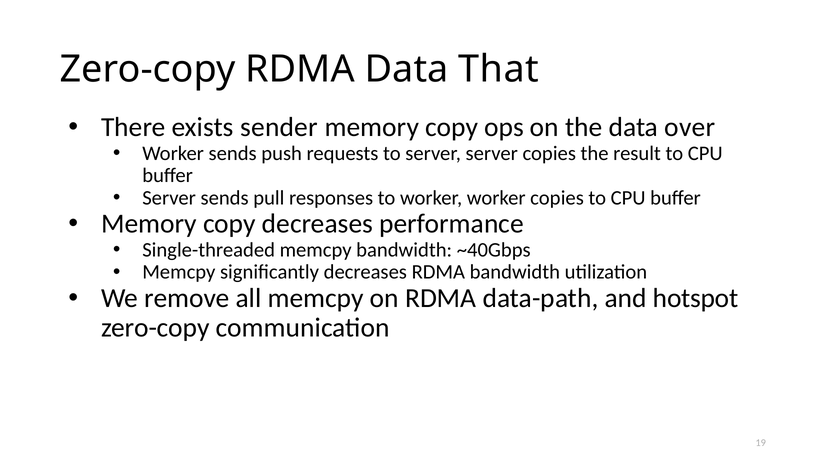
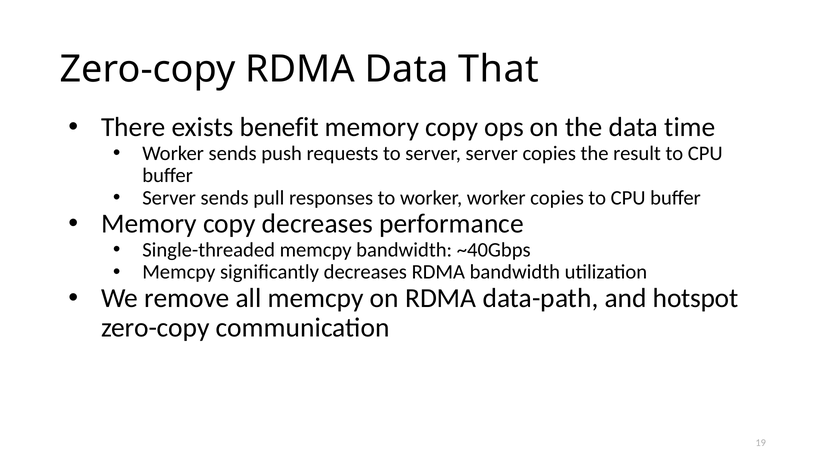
sender: sender -> benefit
over: over -> time
